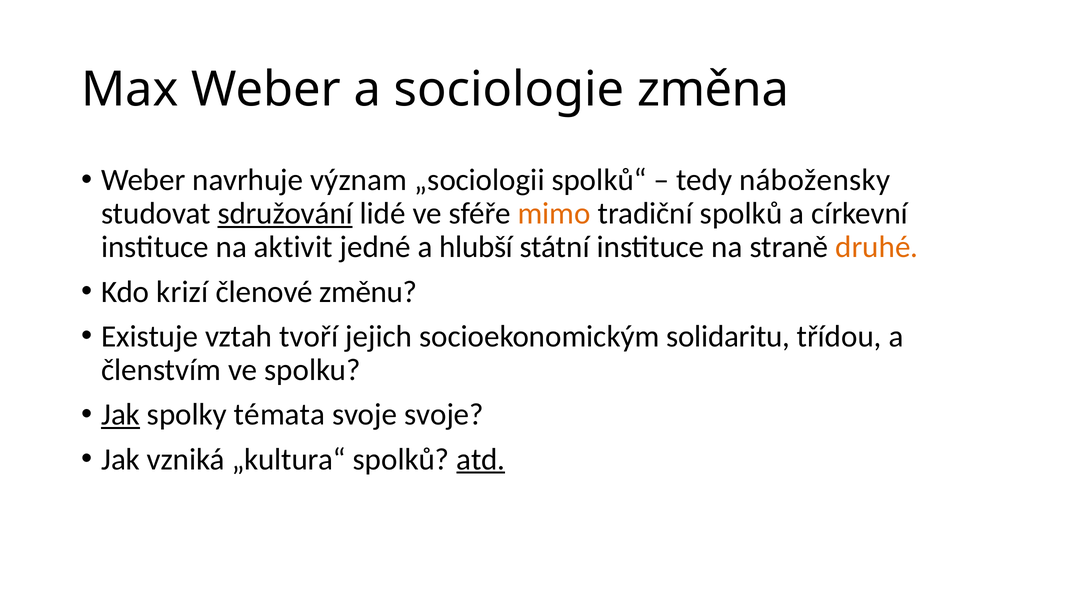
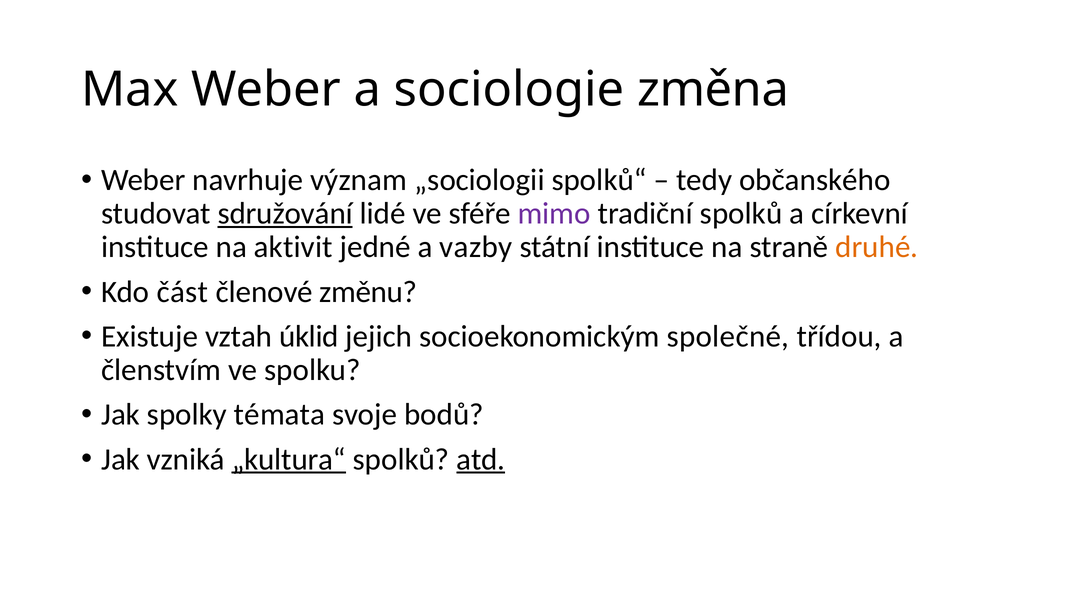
nábožensky: nábožensky -> občanského
mimo colour: orange -> purple
hlubší: hlubší -> vazby
krizí: krizí -> část
tvoří: tvoří -> úklid
solidaritu: solidaritu -> společné
Jak at (121, 415) underline: present -> none
svoje svoje: svoje -> bodů
„kultura“ underline: none -> present
